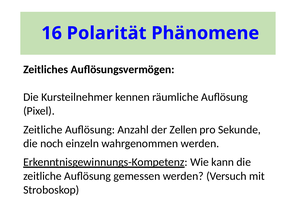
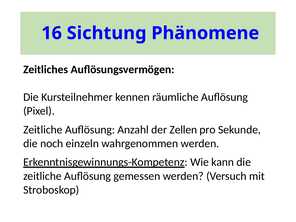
Polarität: Polarität -> Sichtung
